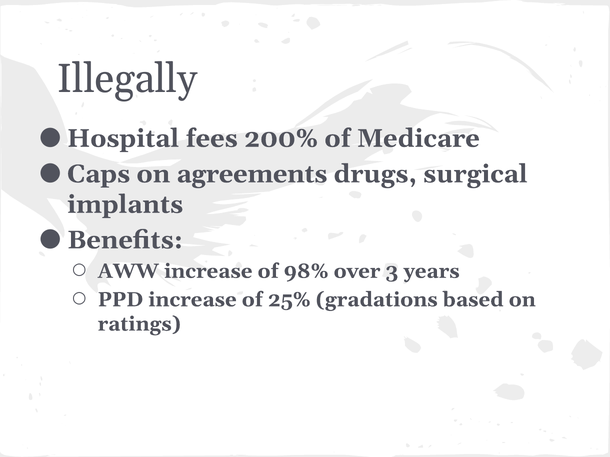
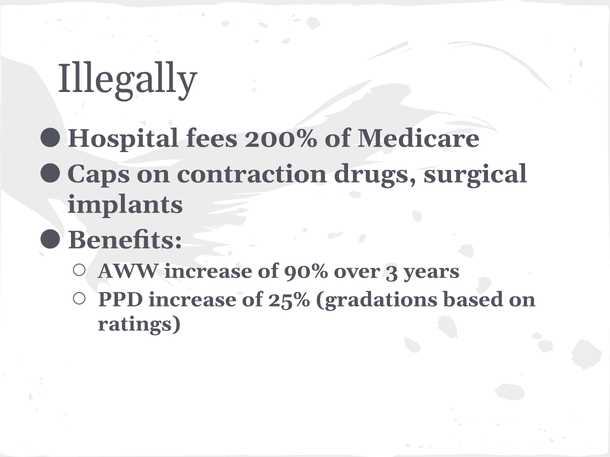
agreements: agreements -> contraction
98%: 98% -> 90%
